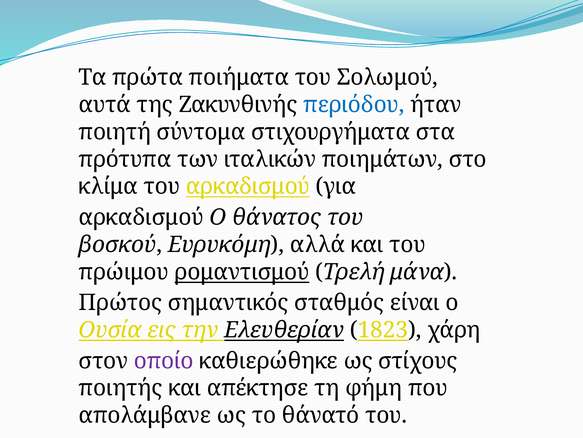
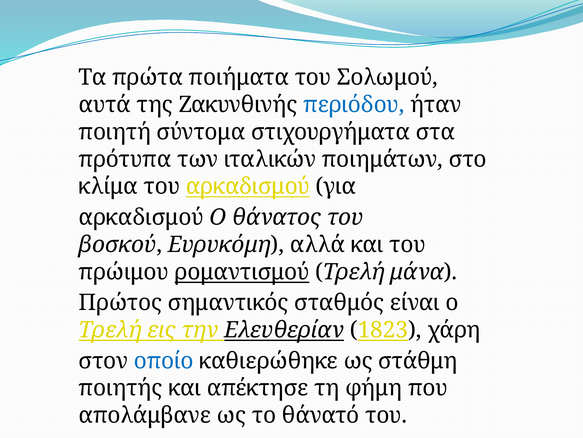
Ουσία at (110, 329): Ουσία -> Τρελή
οποίο colour: purple -> blue
στίχους: στίχους -> στάθμη
